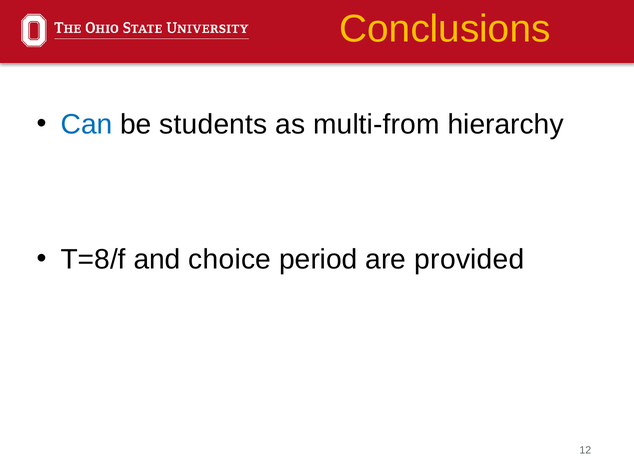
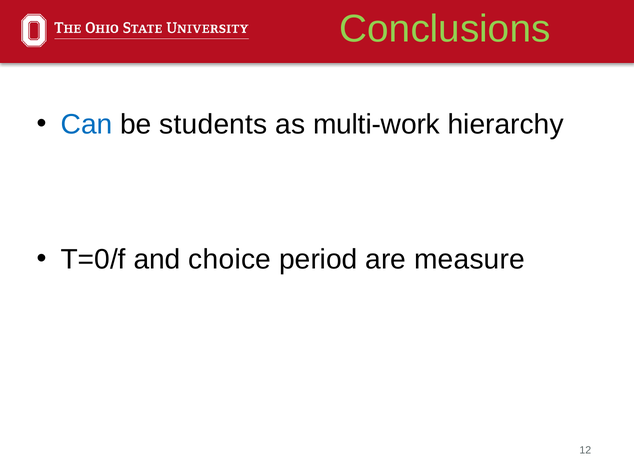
Conclusions colour: yellow -> light green
multi-from: multi-from -> multi-work
T=8/f: T=8/f -> T=0/f
provided: provided -> measure
